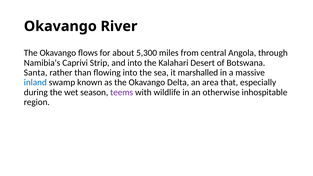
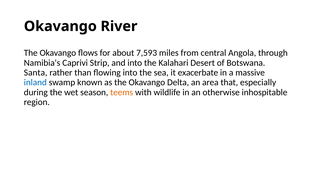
5,300: 5,300 -> 7,593
marshalled: marshalled -> exacerbate
teems colour: purple -> orange
